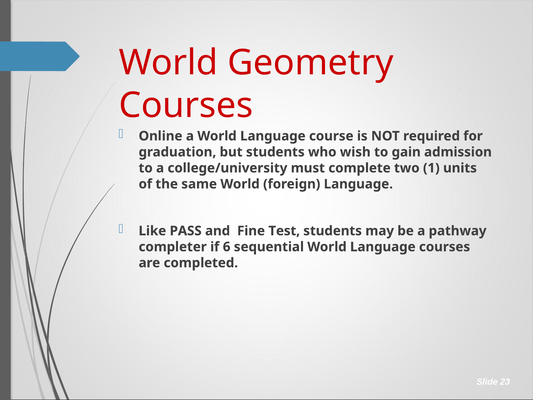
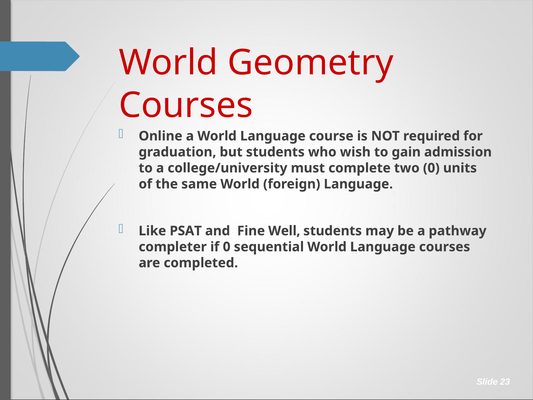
two 1: 1 -> 0
PASS: PASS -> PSAT
Test: Test -> Well
if 6: 6 -> 0
